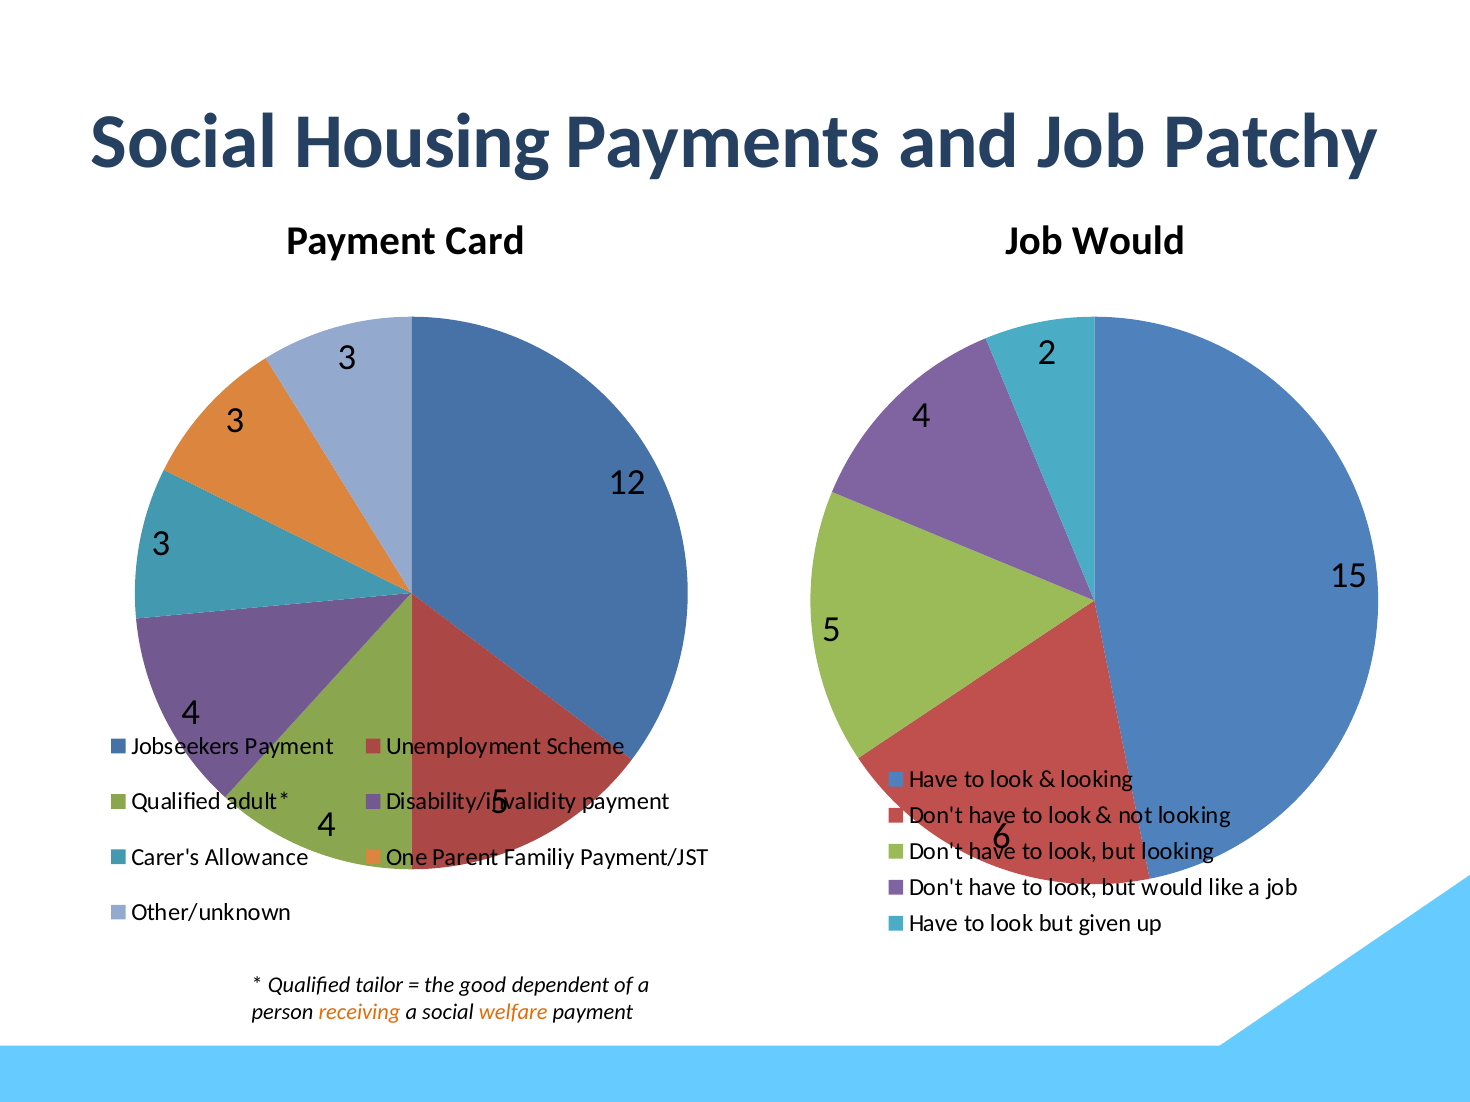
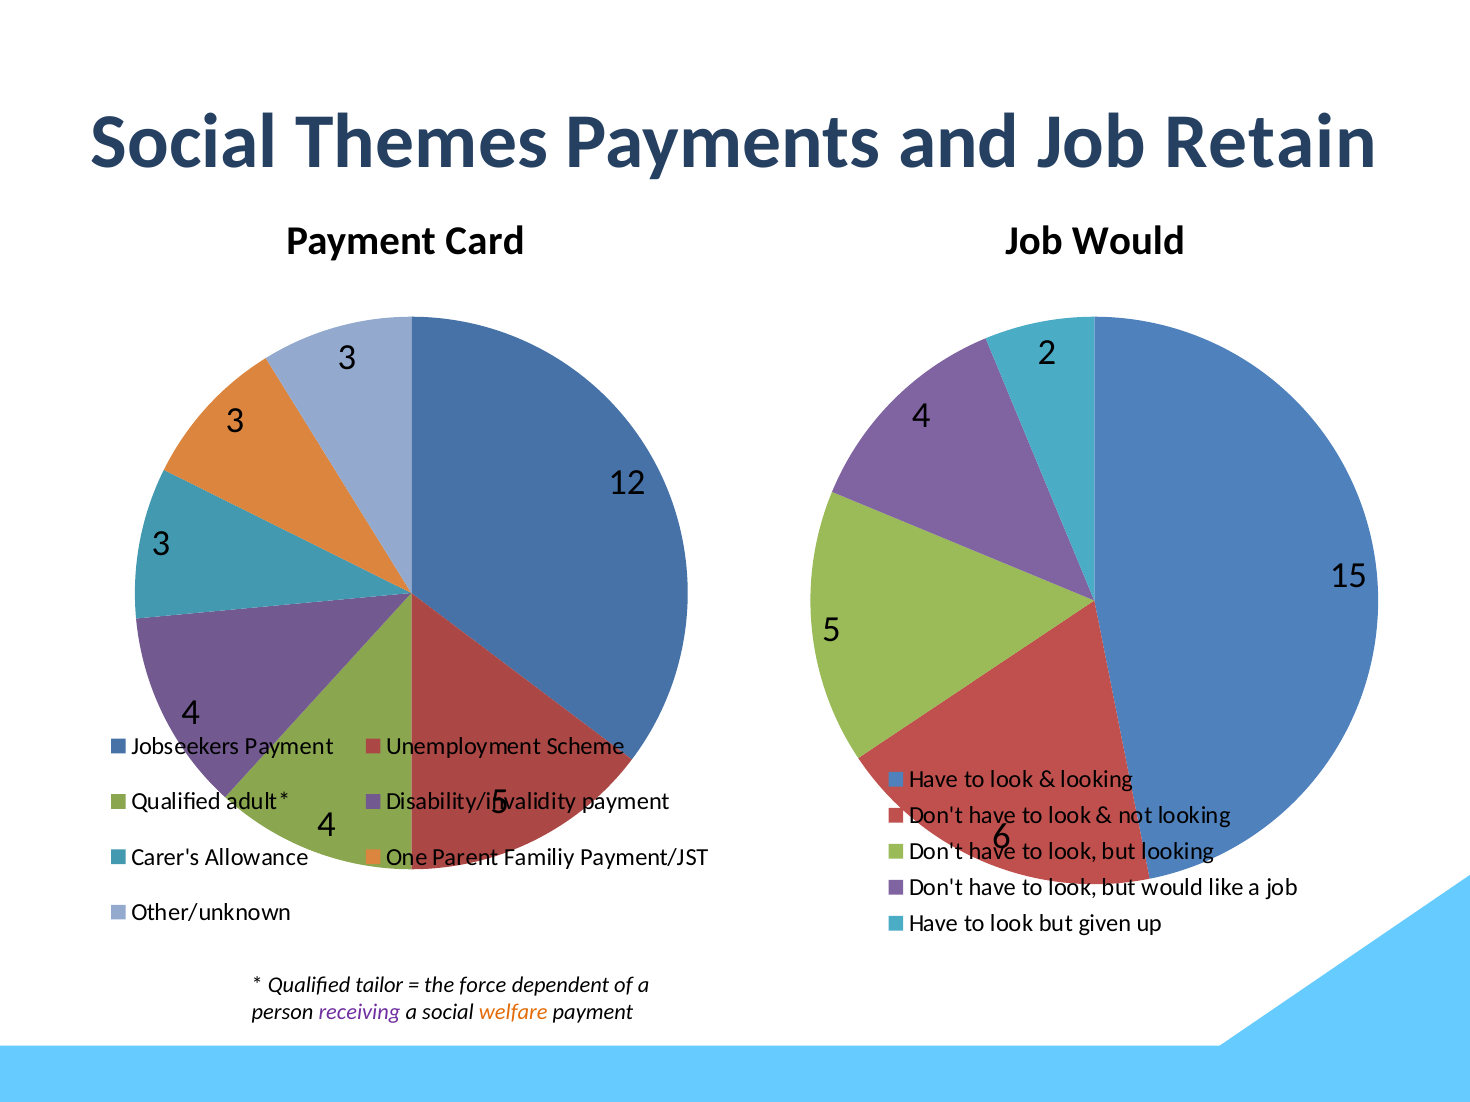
Housing: Housing -> Themes
Patchy: Patchy -> Retain
good: good -> force
receiving colour: orange -> purple
